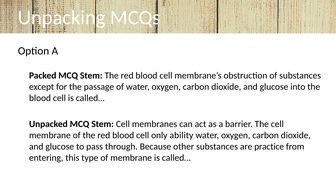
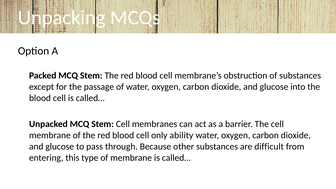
practice: practice -> difficult
